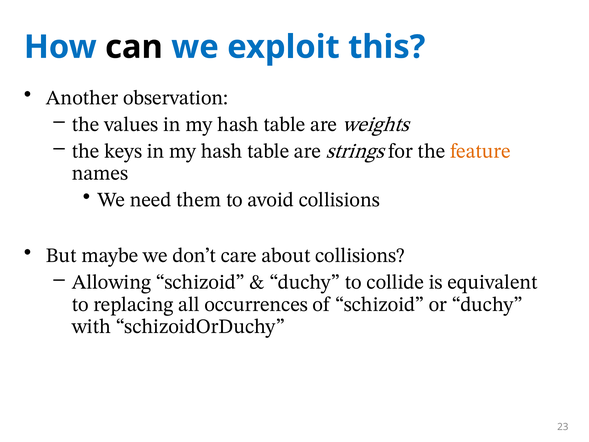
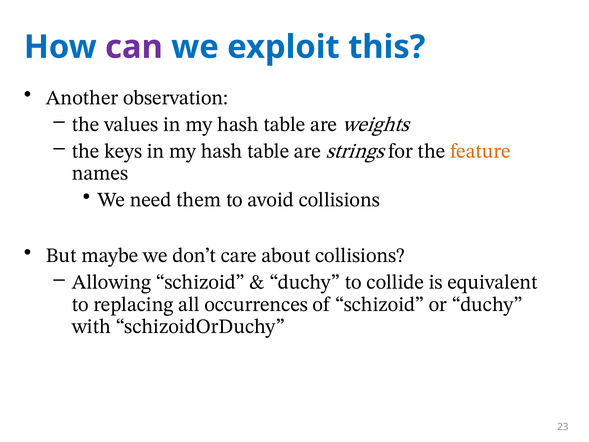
can colour: black -> purple
